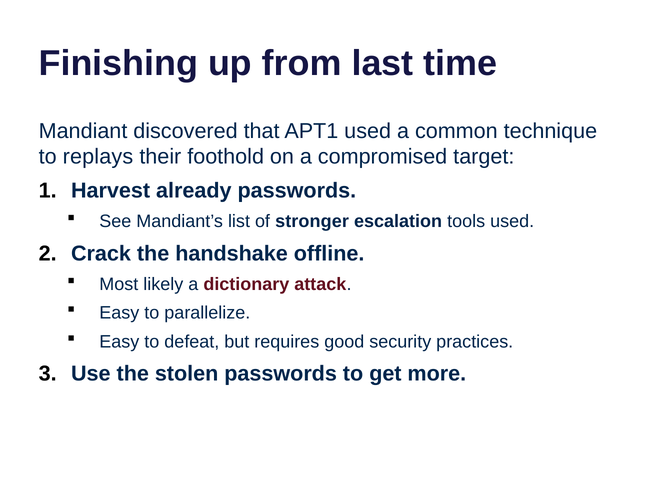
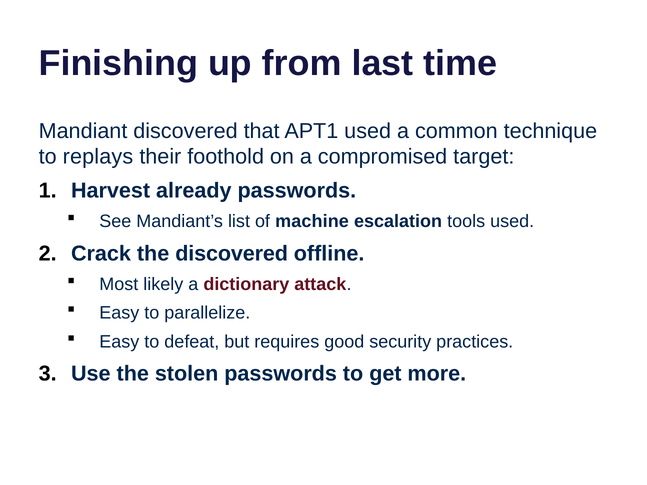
stronger: stronger -> machine
the handshake: handshake -> discovered
